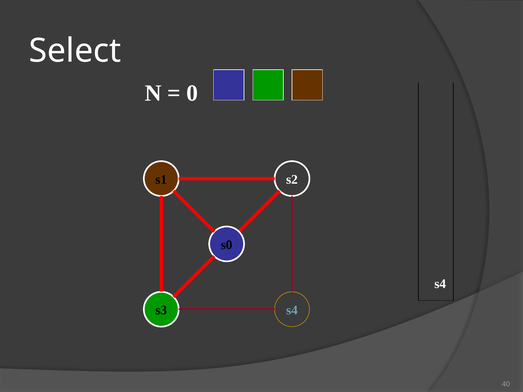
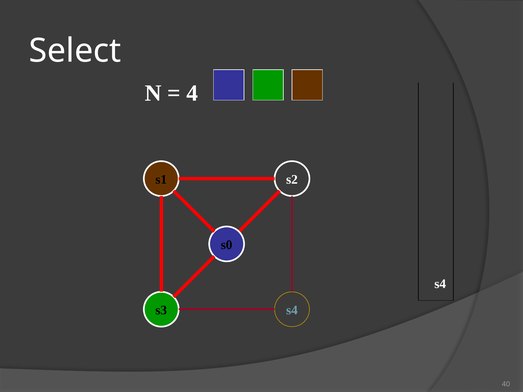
0: 0 -> 4
